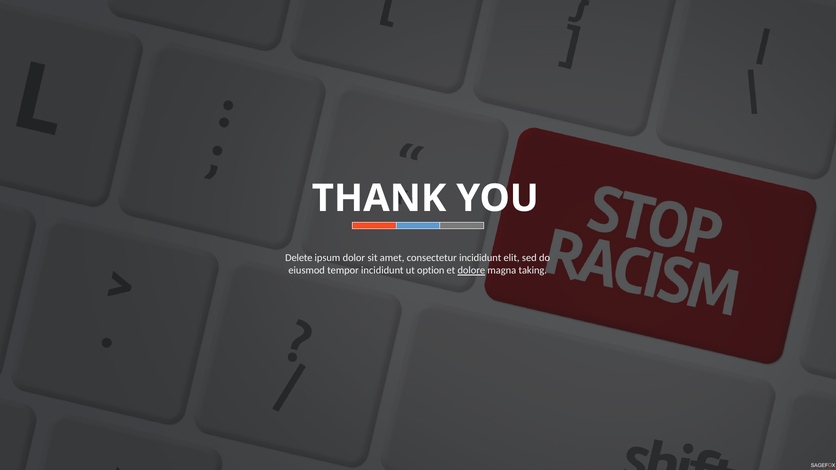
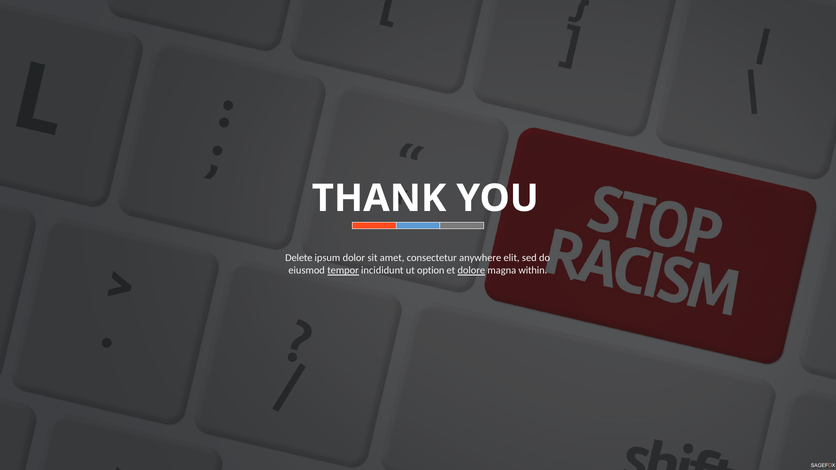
consectetur incididunt: incididunt -> anywhere
tempor underline: none -> present
taking: taking -> within
